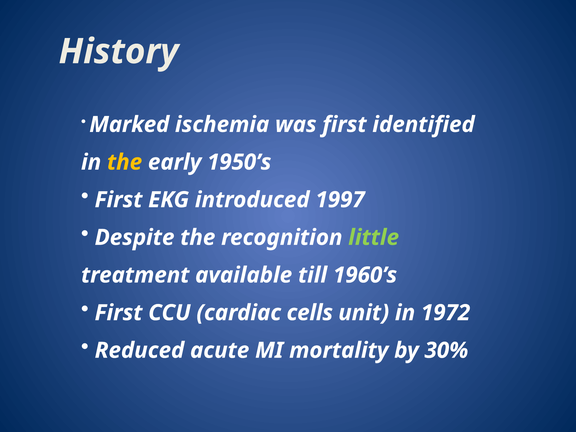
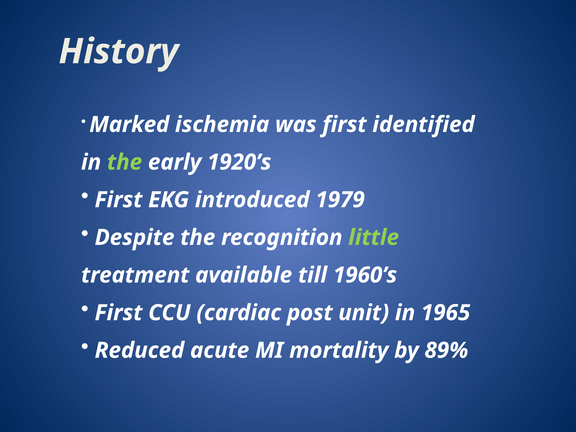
the at (125, 162) colour: yellow -> light green
1950’s: 1950’s -> 1920’s
1997: 1997 -> 1979
cells: cells -> post
1972: 1972 -> 1965
30%: 30% -> 89%
